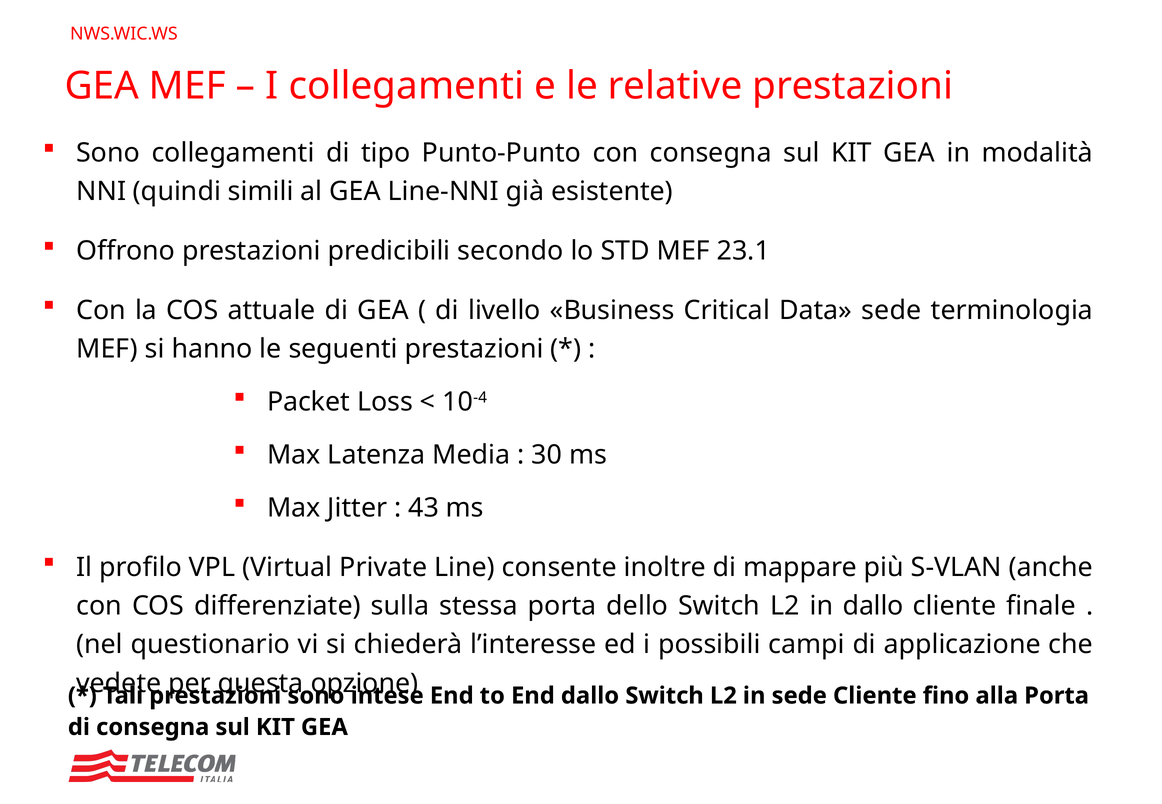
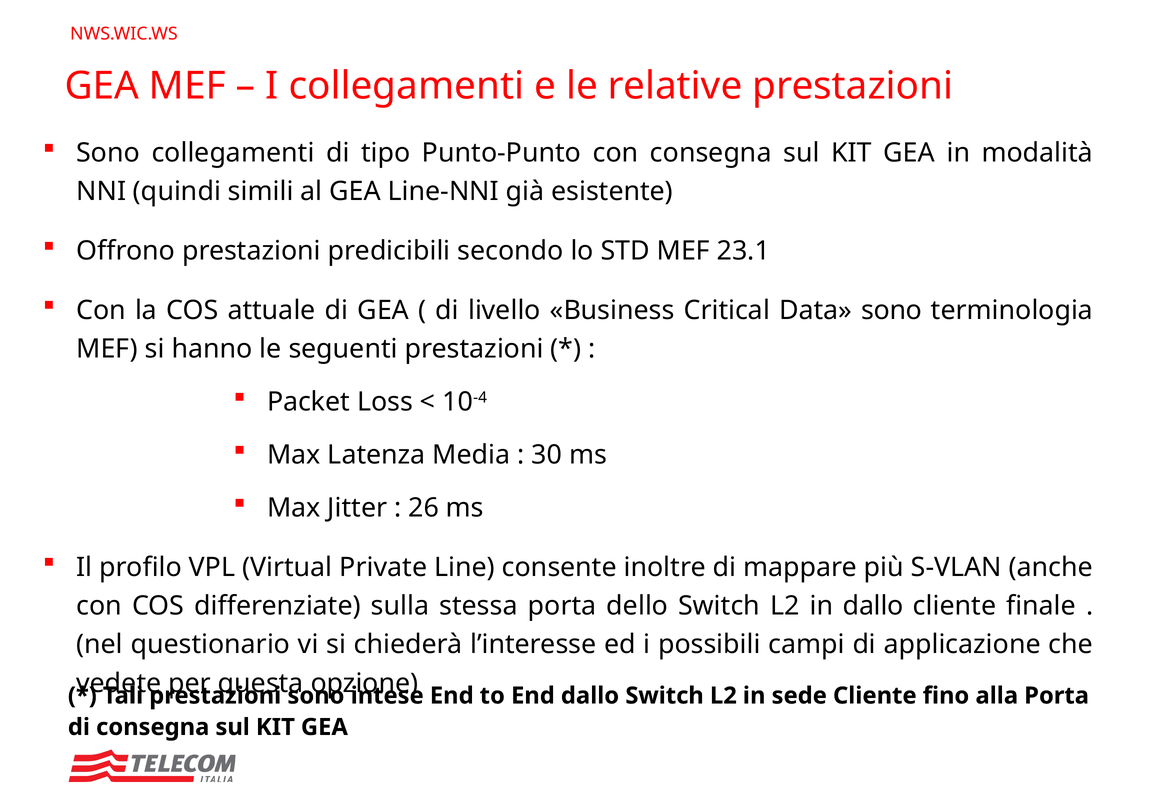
Data sede: sede -> sono
43: 43 -> 26
